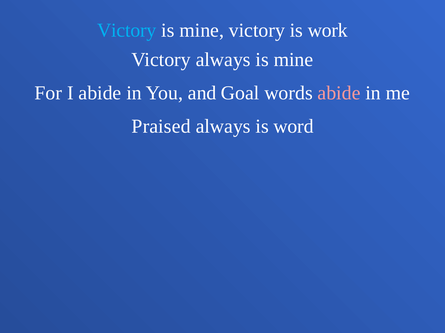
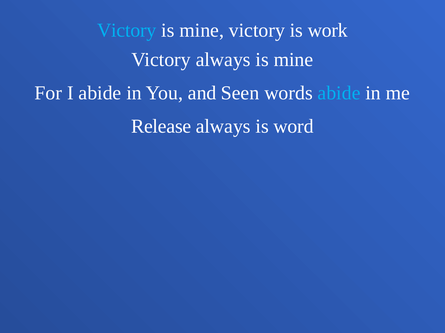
Goal: Goal -> Seen
abide at (339, 93) colour: pink -> light blue
Praised: Praised -> Release
